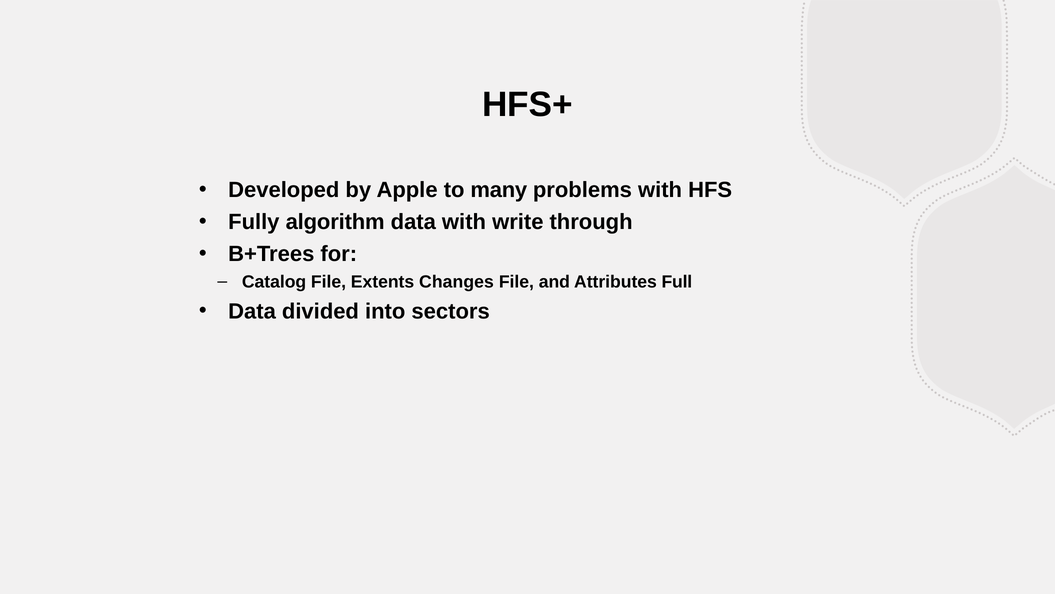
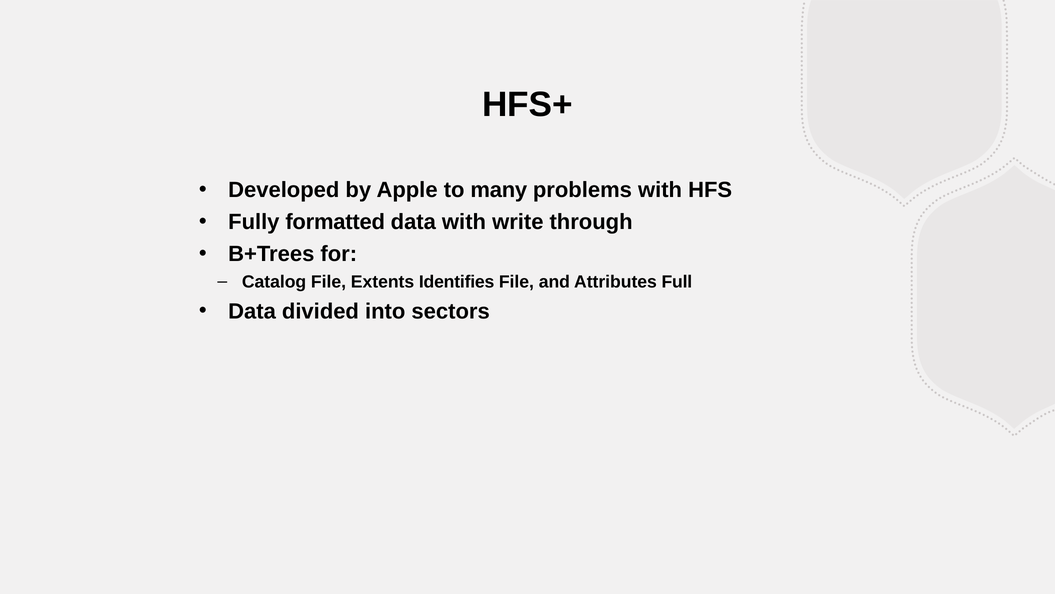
algorithm: algorithm -> formatted
Changes: Changes -> Identifies
